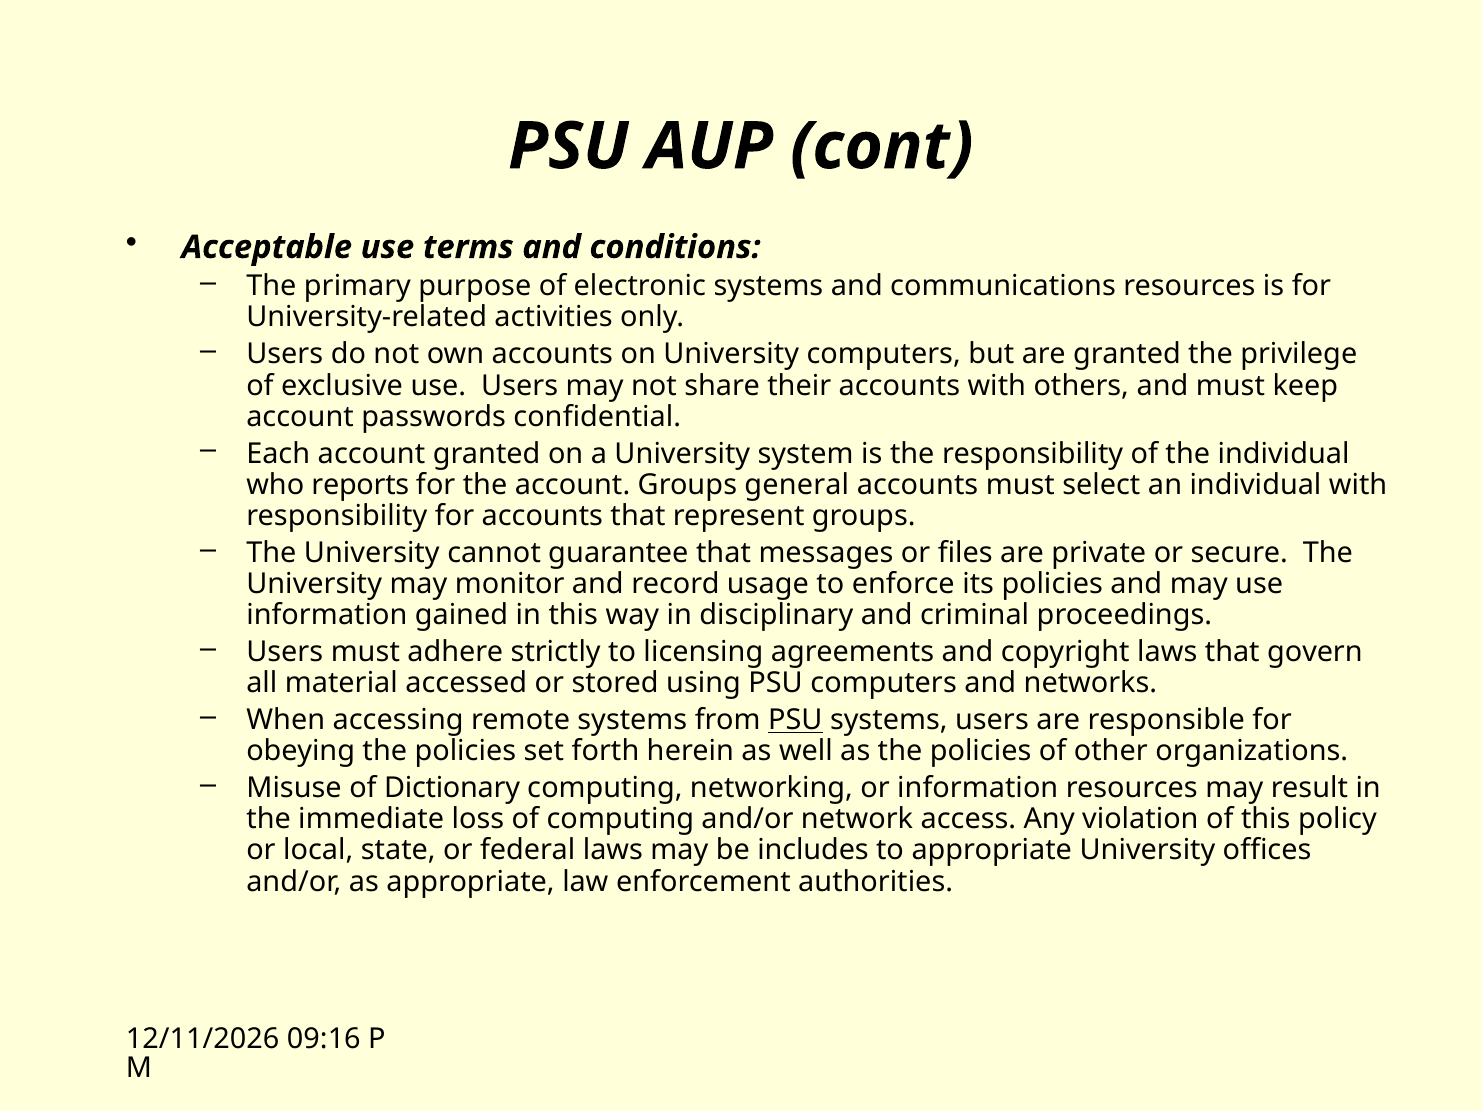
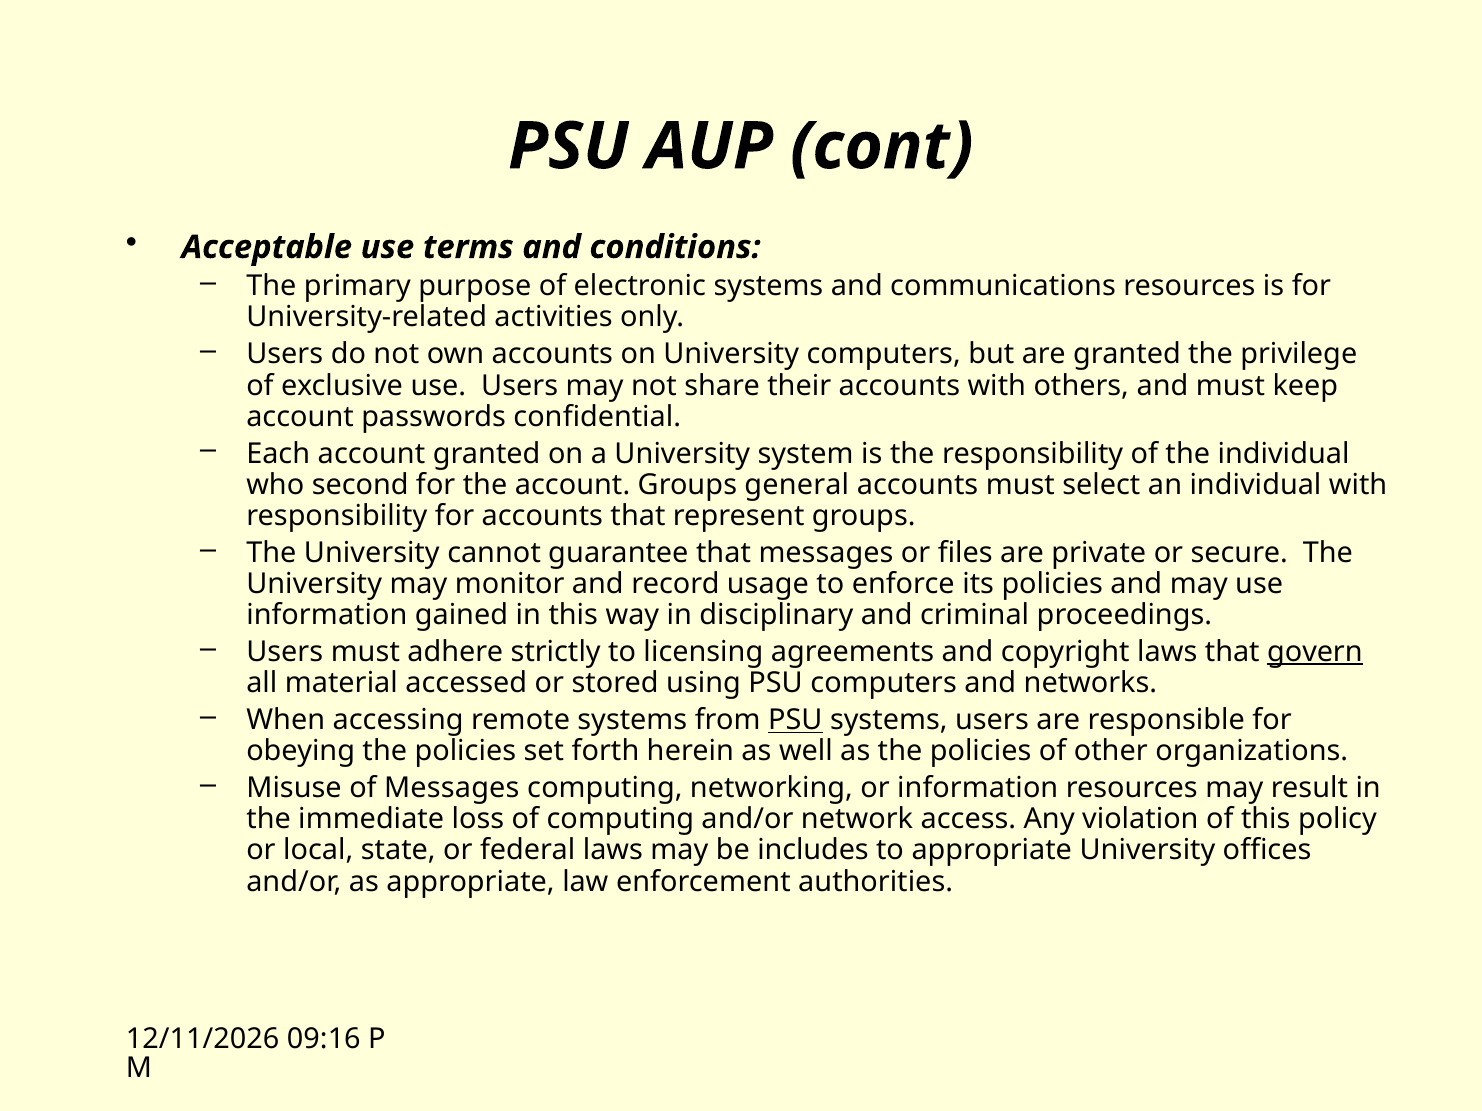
reports: reports -> second
govern underline: none -> present
of Dictionary: Dictionary -> Messages
